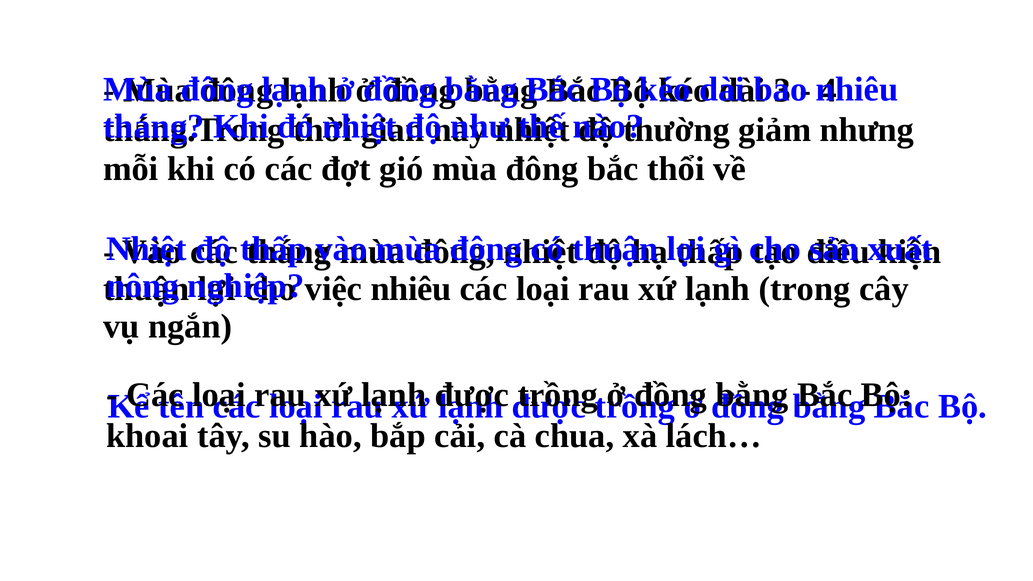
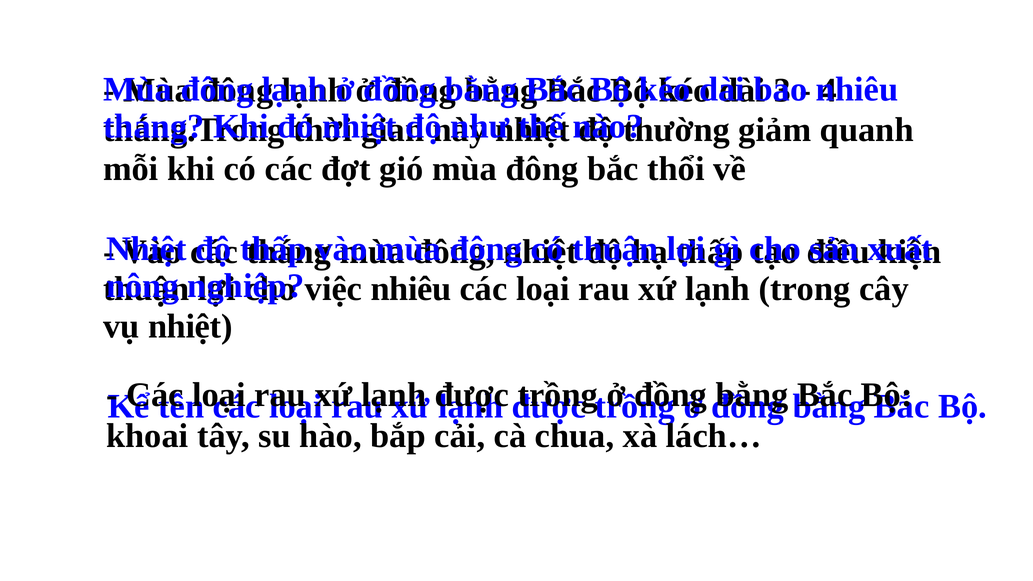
nhưng: nhưng -> quanh
vụ ngắn: ngắn -> nhiệt
